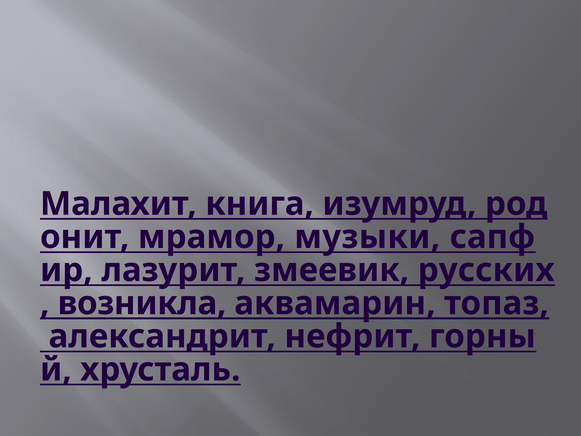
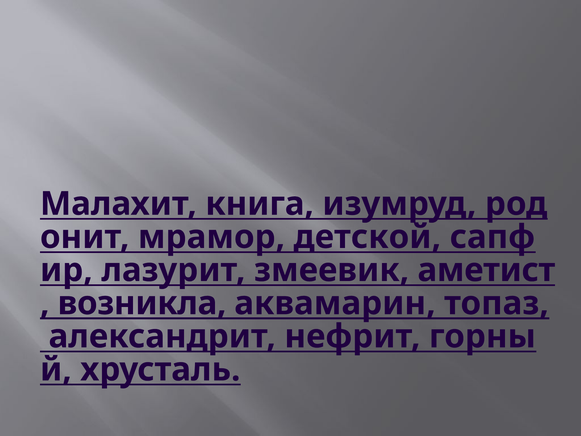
музыки: музыки -> детской
русских: русских -> аметист
